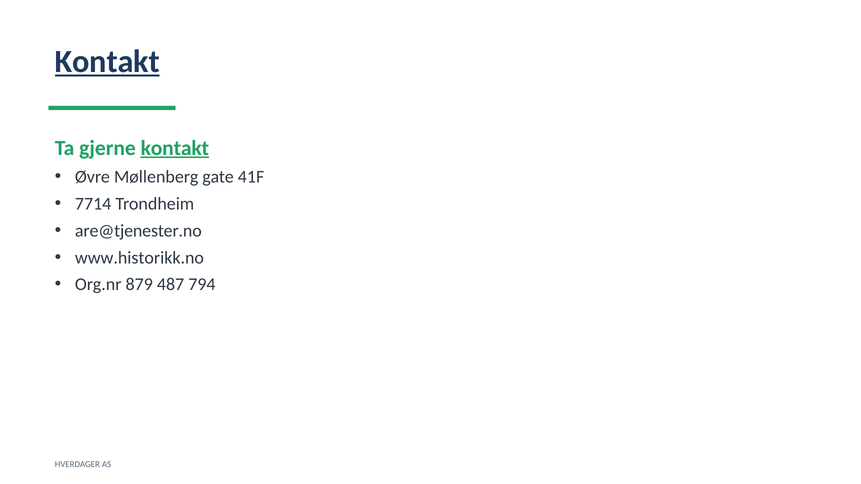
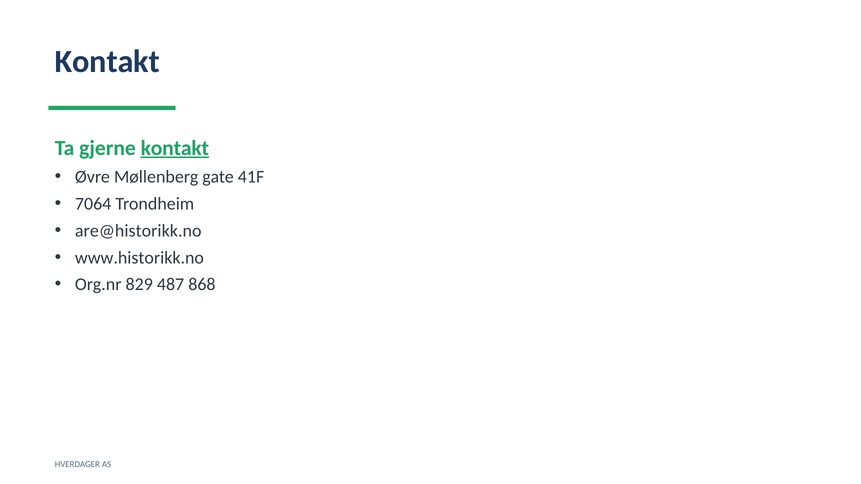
Kontakt at (107, 61) underline: present -> none
7714: 7714 -> 7064
are@tjenester.no: are@tjenester.no -> are@historikk.no
879: 879 -> 829
794: 794 -> 868
